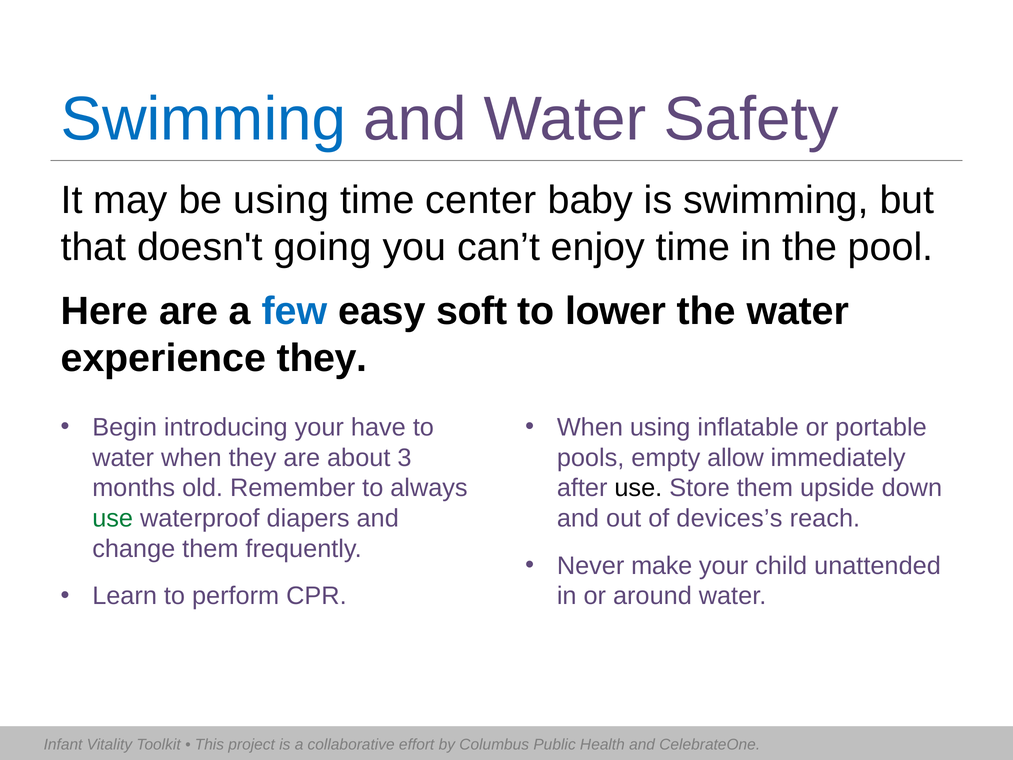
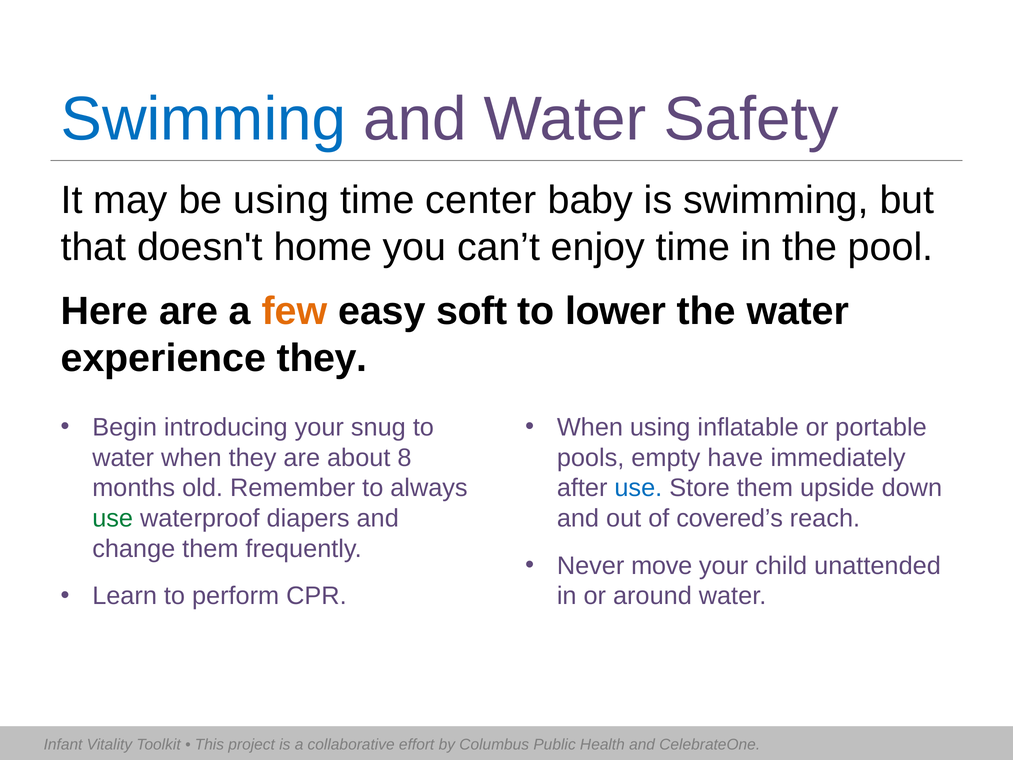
going: going -> home
few colour: blue -> orange
have: have -> snug
3: 3 -> 8
allow: allow -> have
use at (638, 488) colour: black -> blue
devices’s: devices’s -> covered’s
make: make -> move
